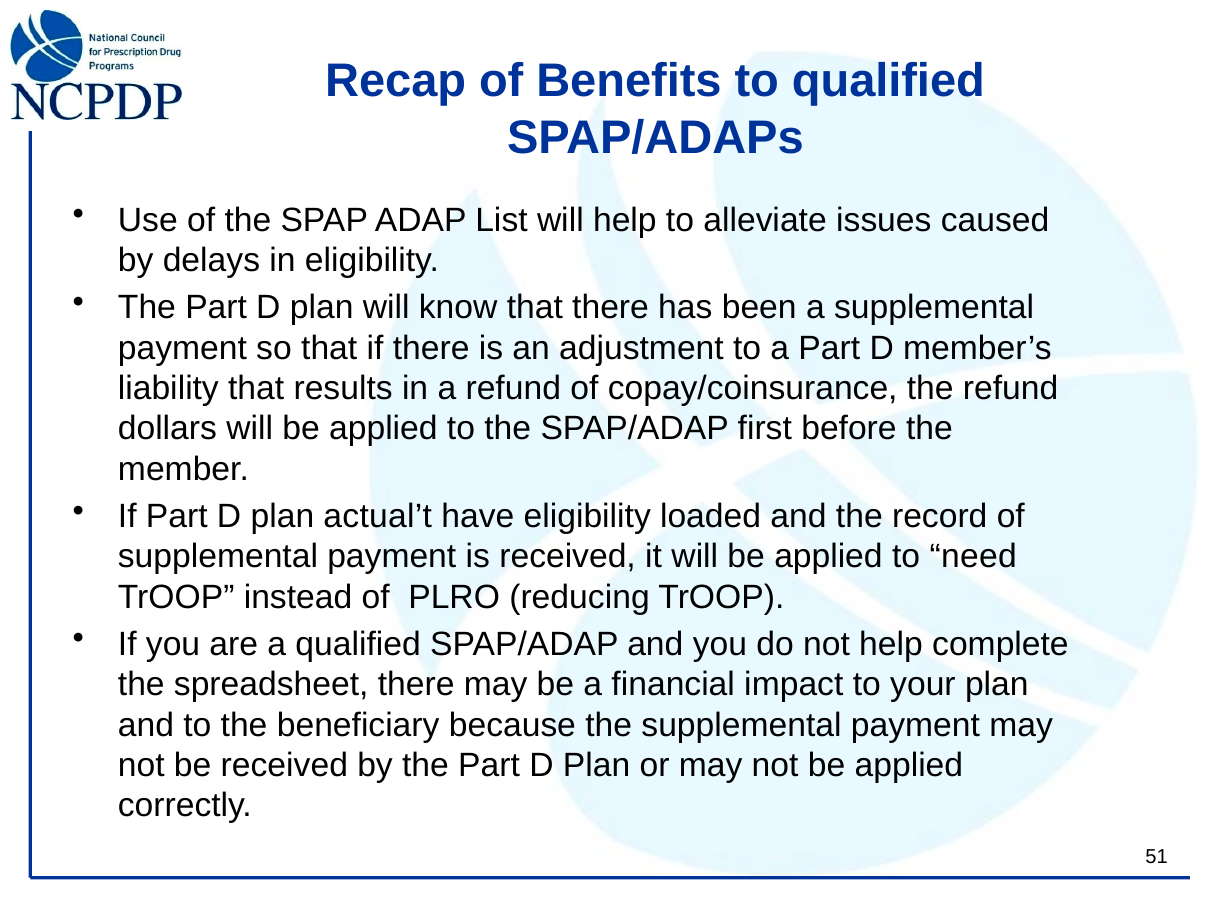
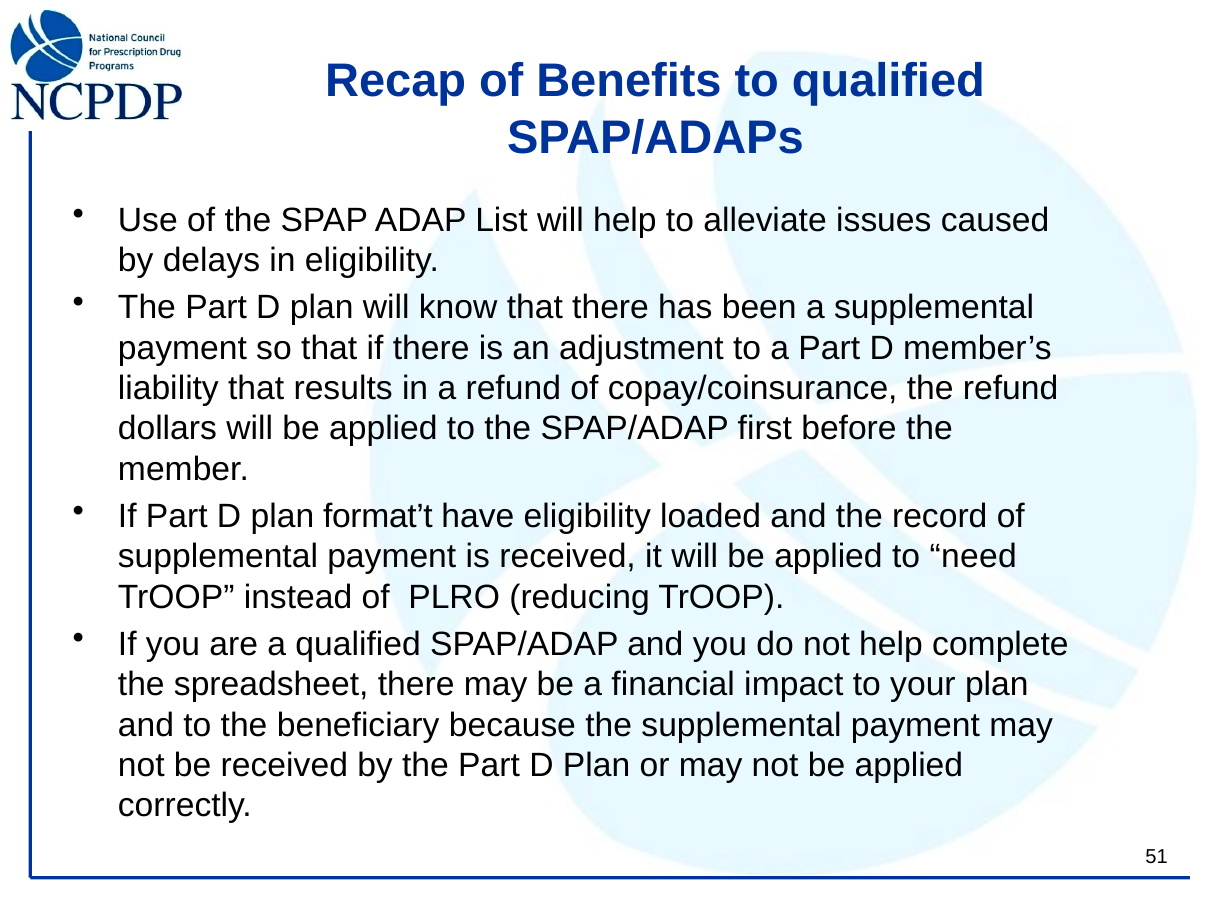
actual’t: actual’t -> format’t
